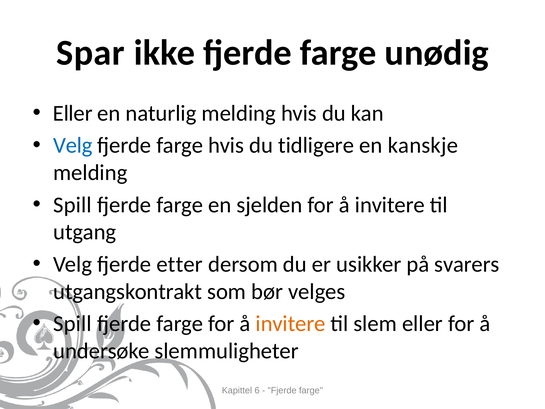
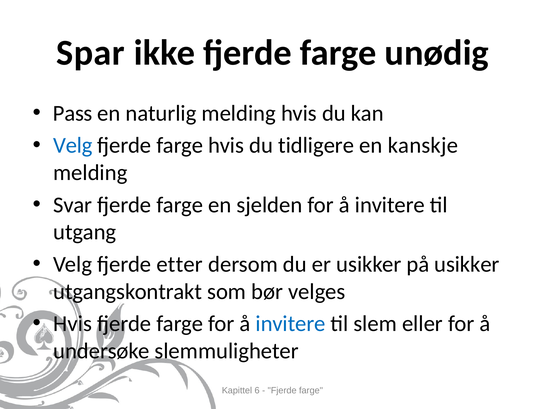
Eller at (73, 113): Eller -> Pass
Spill at (72, 205): Spill -> Svar
på svarers: svarers -> usikker
Spill at (72, 323): Spill -> Hvis
invitere at (291, 323) colour: orange -> blue
